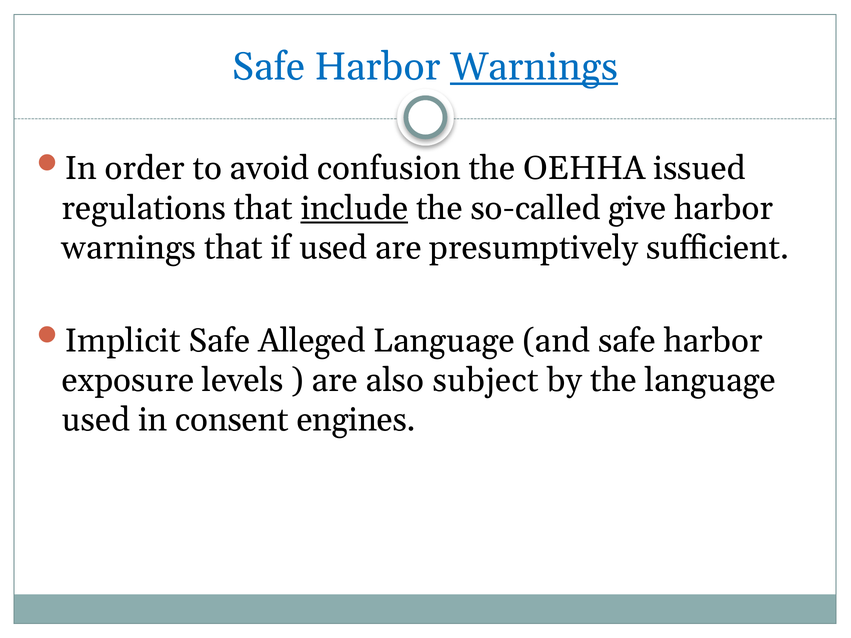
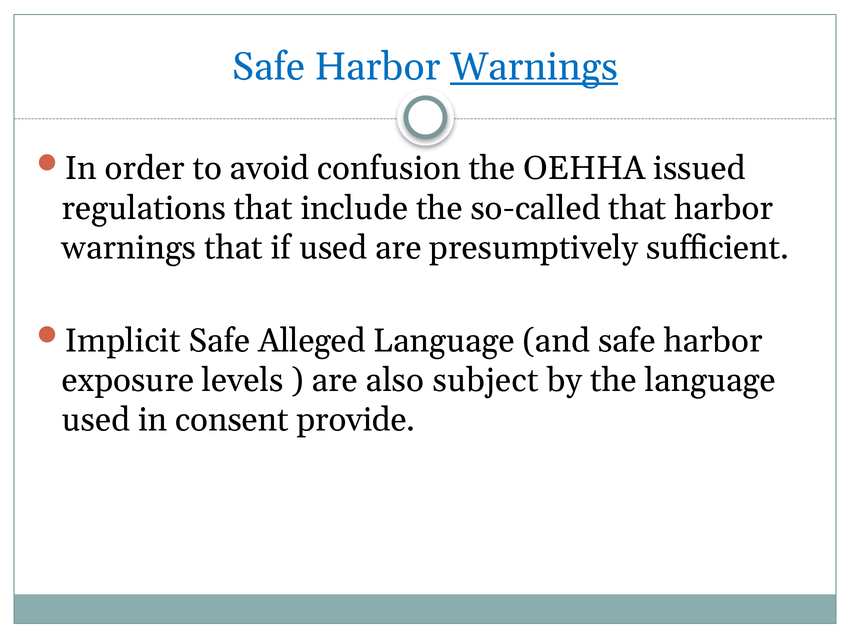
include underline: present -> none
so-called give: give -> that
engines: engines -> provide
